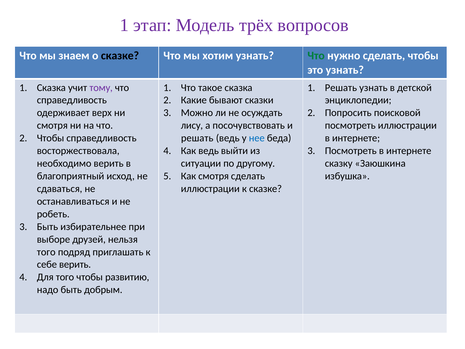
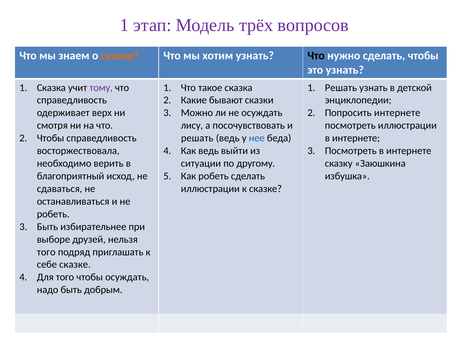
сказке at (120, 56) colour: black -> orange
Что at (316, 56) colour: green -> black
Попросить поисковой: поисковой -> интернете
Как смотря: смотря -> робеть
себе верить: верить -> сказке
чтобы развитию: развитию -> осуждать
